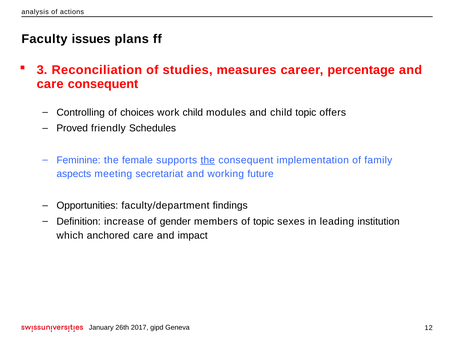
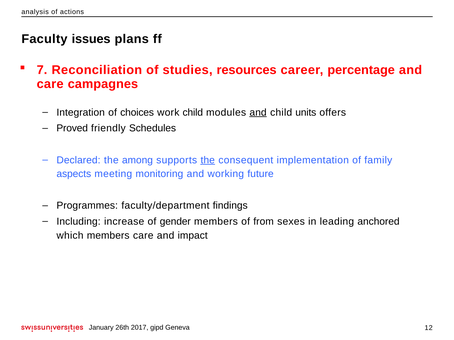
3: 3 -> 7
measures: measures -> resources
care consequent: consequent -> campagnes
Controlling: Controlling -> Integration
and at (258, 113) underline: none -> present
child topic: topic -> units
Feminine: Feminine -> Declared
female: female -> among
secretariat: secretariat -> monitoring
Opportunities: Opportunities -> Programmes
Definition: Definition -> Including
of topic: topic -> from
institution: institution -> anchored
which anchored: anchored -> members
